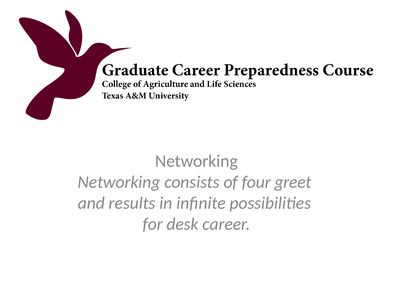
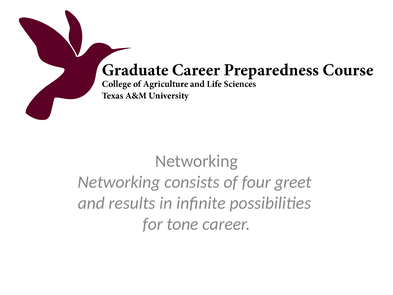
desk: desk -> tone
